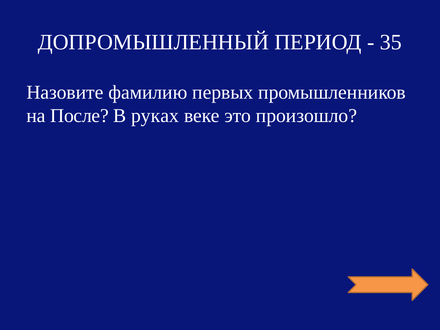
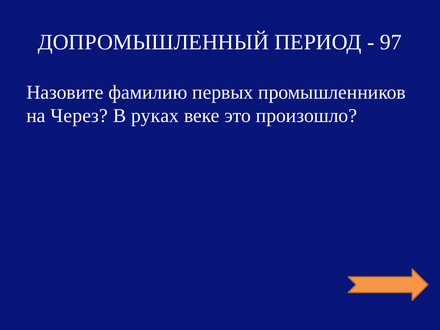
35: 35 -> 97
После: После -> Через
